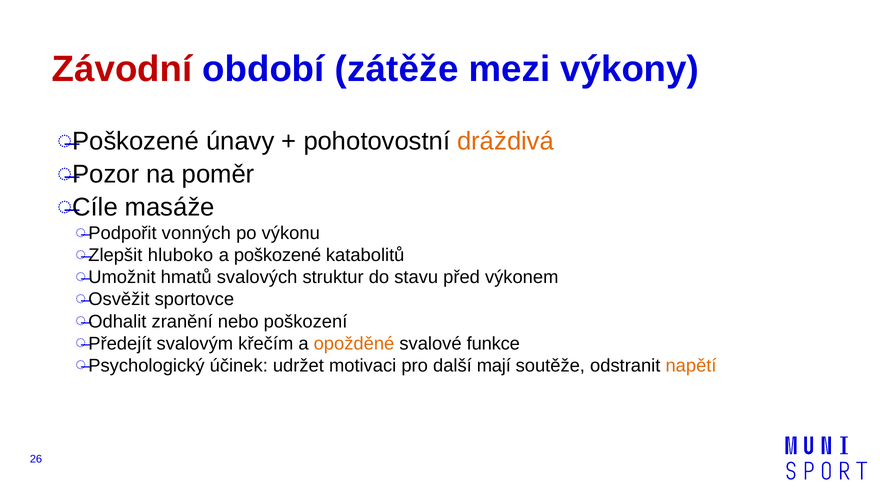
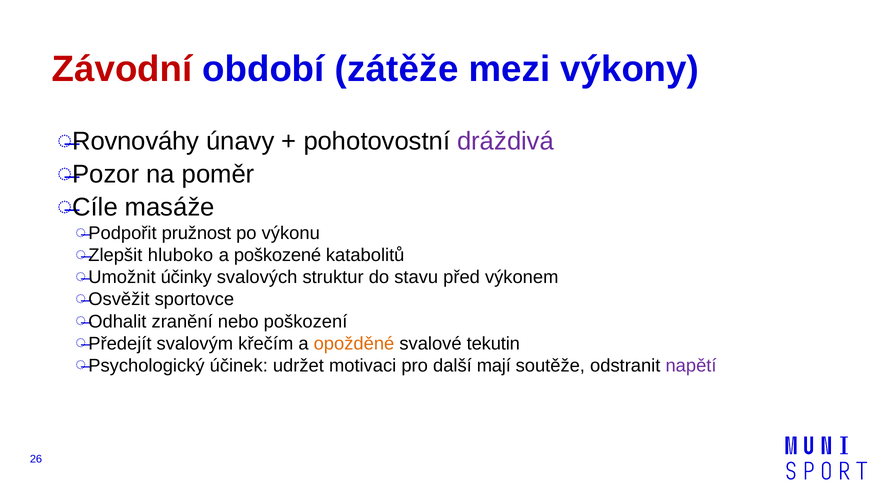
Poškozené at (136, 142): Poškozené -> Rovnováhy
dráždivá colour: orange -> purple
vonných: vonných -> pružnost
hmatů: hmatů -> účinky
funkce: funkce -> tekutin
napětí colour: orange -> purple
